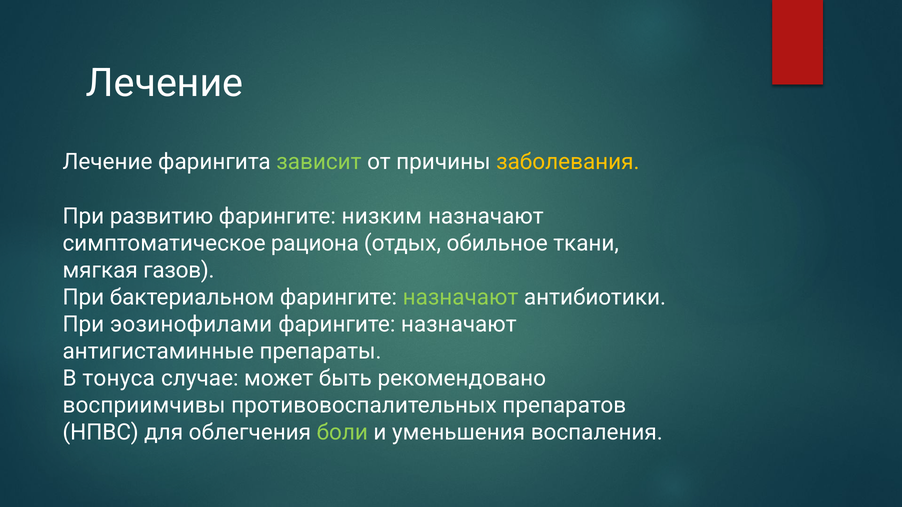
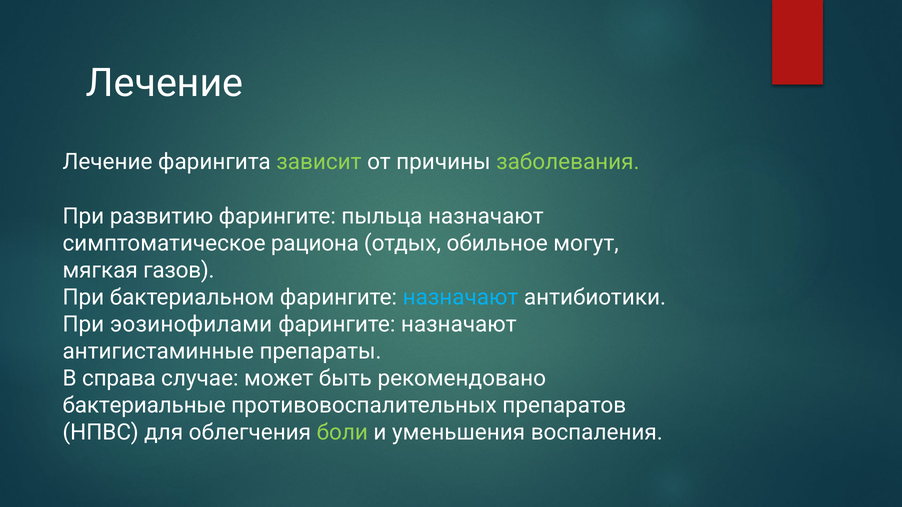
заболевания colour: yellow -> light green
низким: низким -> пыльца
ткани: ткани -> могут
назначают at (460, 297) colour: light green -> light blue
тонуса: тонуса -> справа
восприимчивы: восприимчивы -> бактериальные
